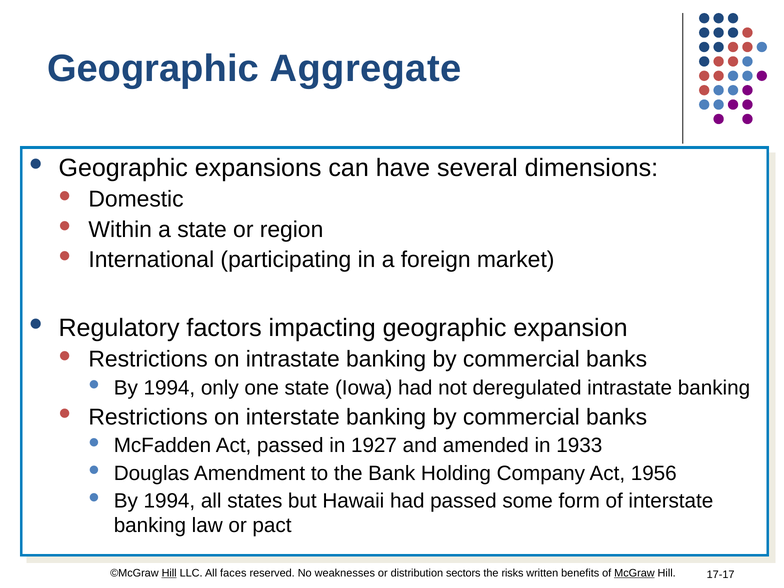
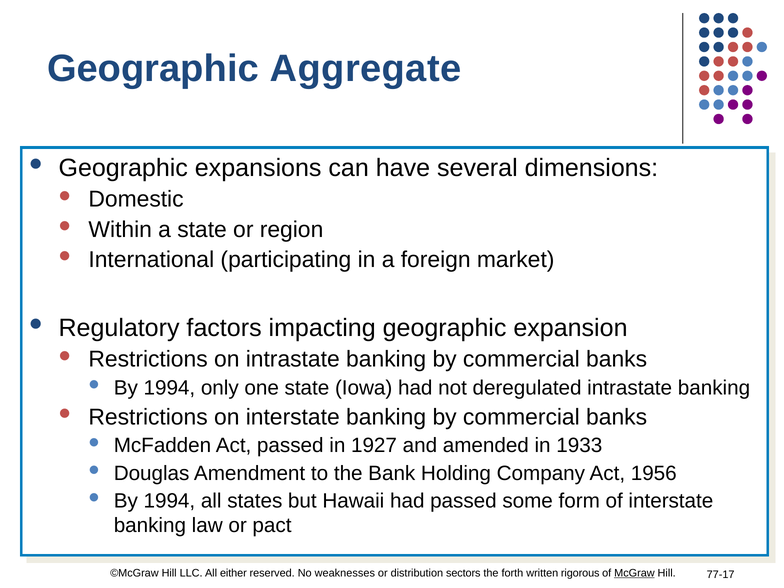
Hill at (169, 573) underline: present -> none
faces: faces -> either
risks: risks -> forth
benefits: benefits -> rigorous
17-17: 17-17 -> 77-17
